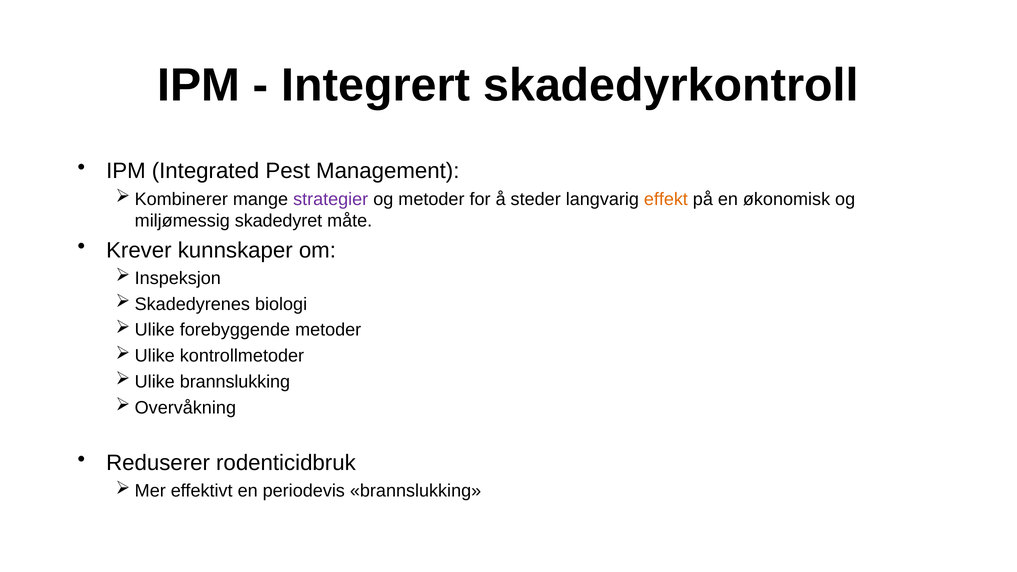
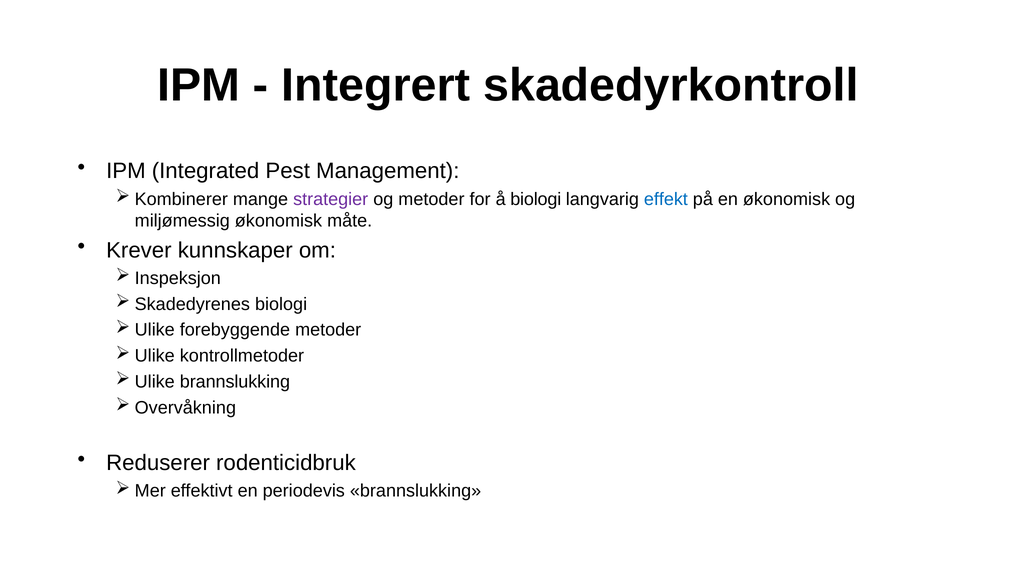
å steder: steder -> biologi
effekt colour: orange -> blue
miljømessig skadedyret: skadedyret -> økonomisk
